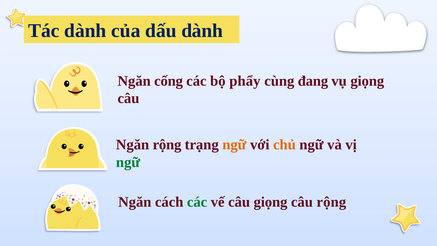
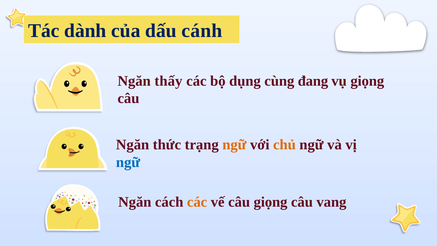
dấu dành: dành -> cánh
cống: cống -> thấy
phẩy: phẩy -> dụng
Ngăn rộng: rộng -> thức
ngữ at (128, 162) colour: green -> blue
các at (197, 202) colour: green -> orange
câu rộng: rộng -> vang
